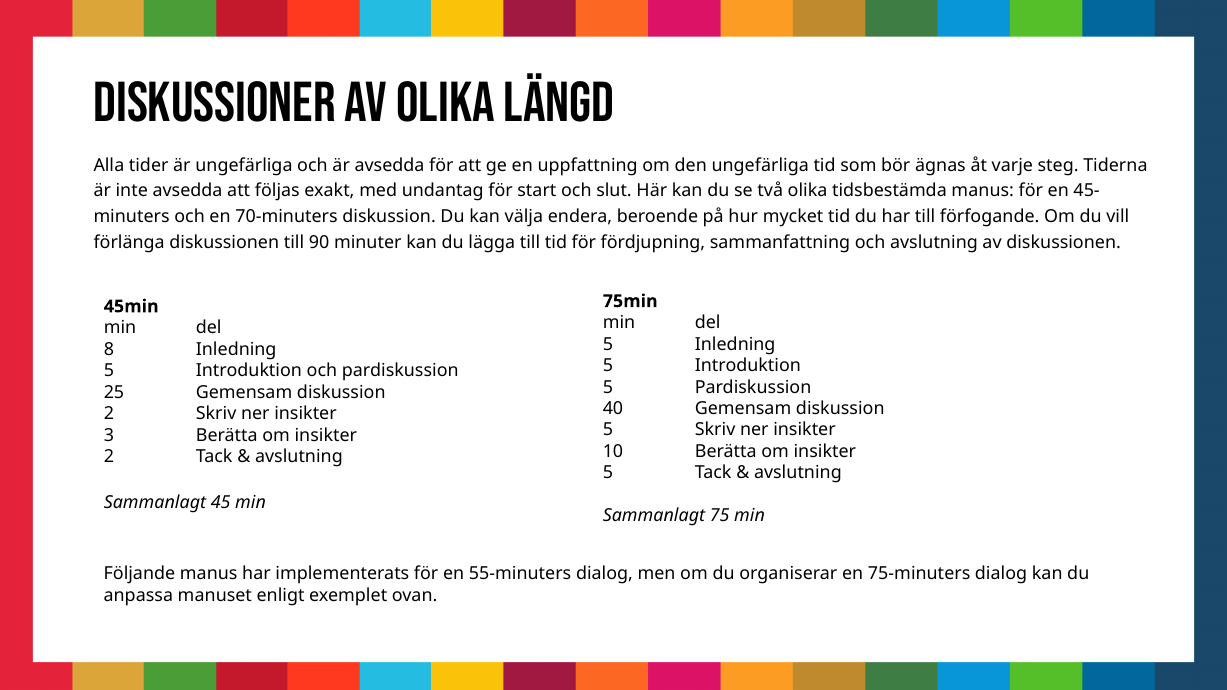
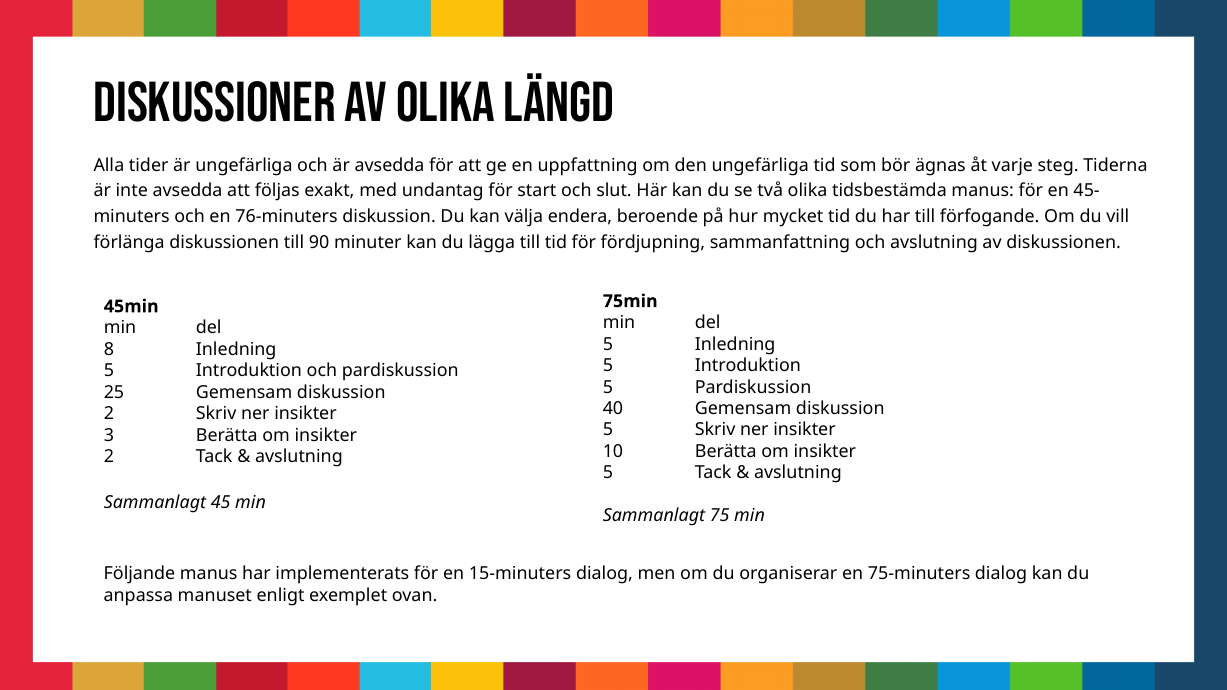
70-minuters: 70-minuters -> 76-minuters
55-minuters: 55-minuters -> 15-minuters
